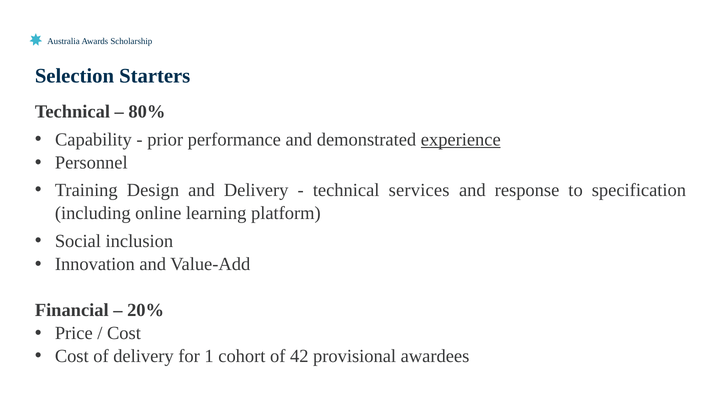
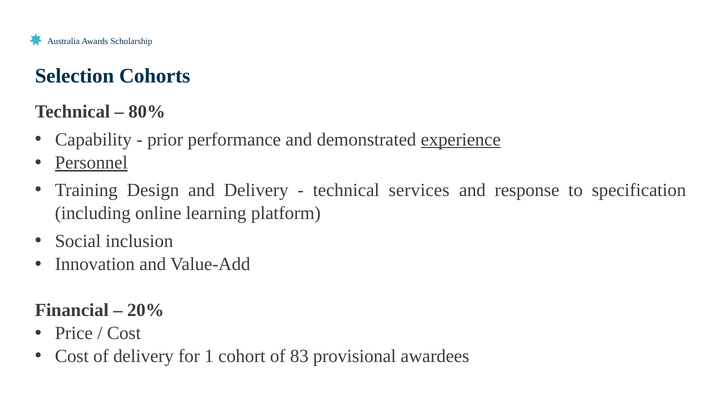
Starters: Starters -> Cohorts
Personnel underline: none -> present
42: 42 -> 83
